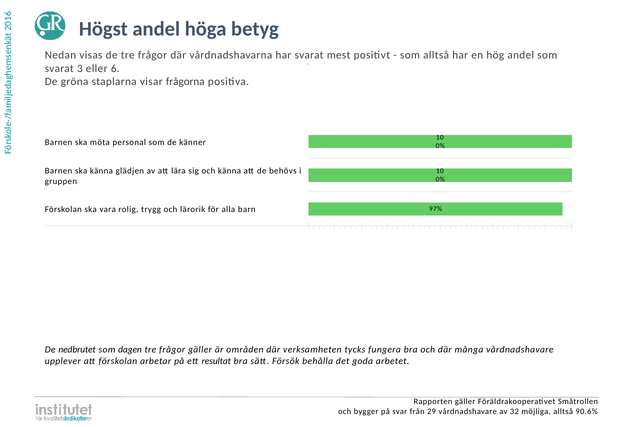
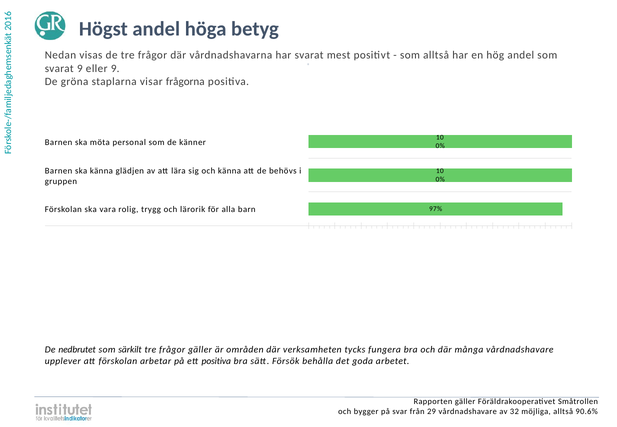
svarat 3: 3 -> 9
eller 6: 6 -> 9
dagen: dagen -> särkilt
ett resultat: resultat -> positiva
